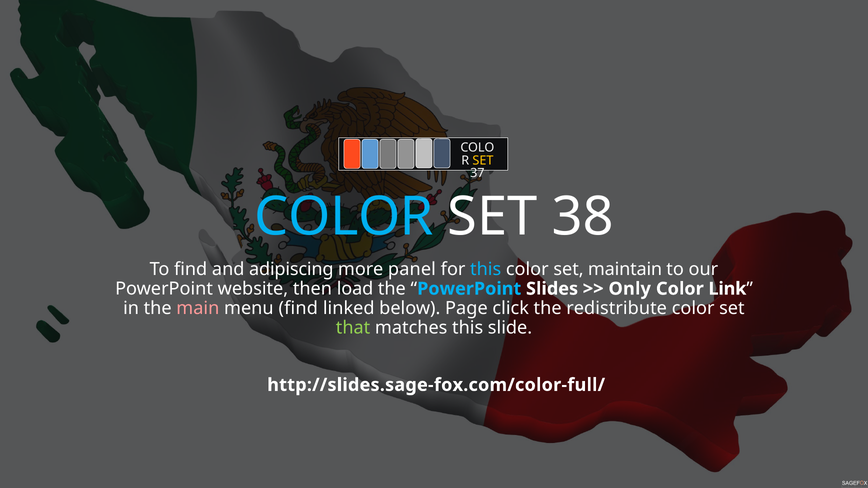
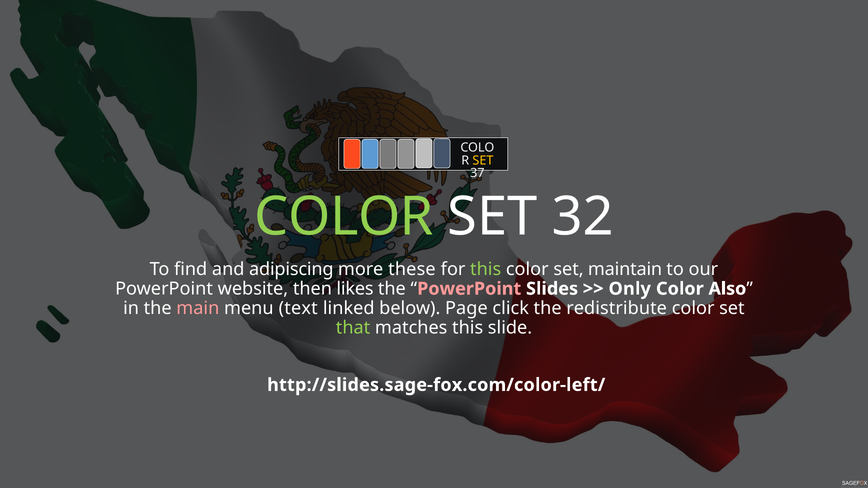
COLOR at (344, 217) colour: light blue -> light green
38: 38 -> 32
panel: panel -> these
this at (486, 269) colour: light blue -> light green
load: load -> likes
PowerPoint at (469, 289) colour: light blue -> pink
Link: Link -> Also
menu find: find -> text
http://slides.sage-fox.com/color-full/: http://slides.sage-fox.com/color-full/ -> http://slides.sage-fox.com/color-left/
